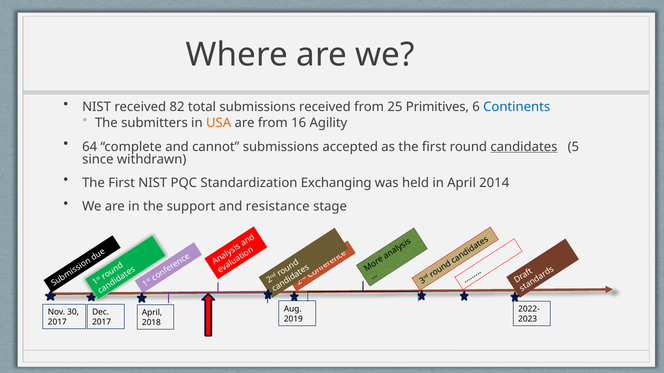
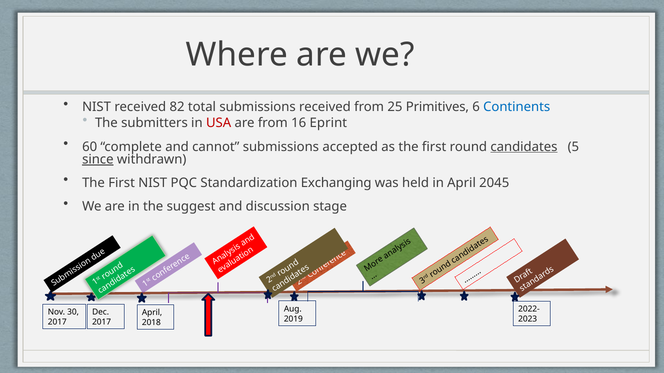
USA colour: orange -> red
Agility: Agility -> Eprint
64: 64 -> 60
since underline: none -> present
2014: 2014 -> 2045
support: support -> suggest
resistance: resistance -> discussion
